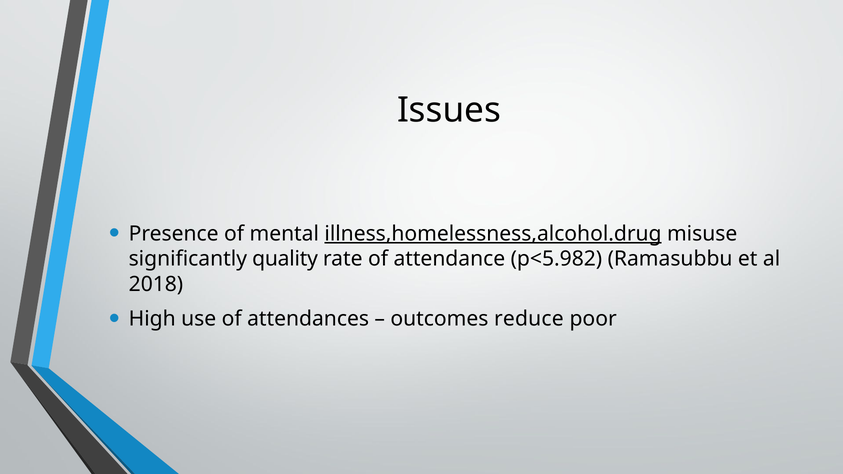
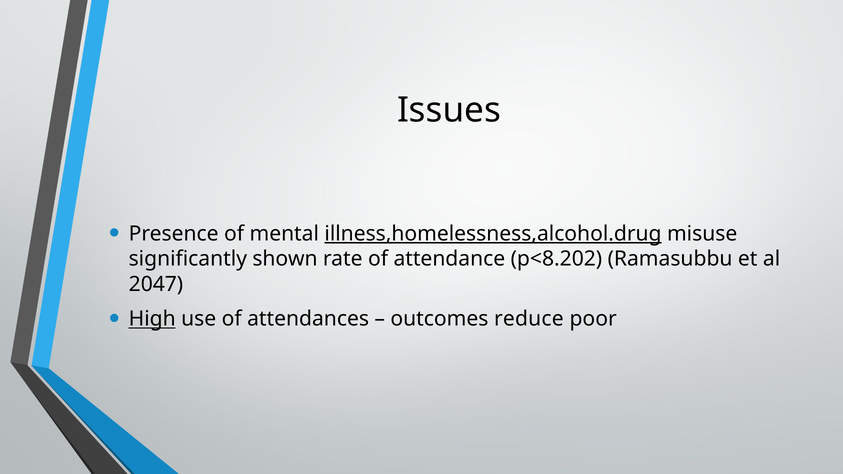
quality: quality -> shown
p<5.982: p<5.982 -> p<8.202
2018: 2018 -> 2047
High underline: none -> present
